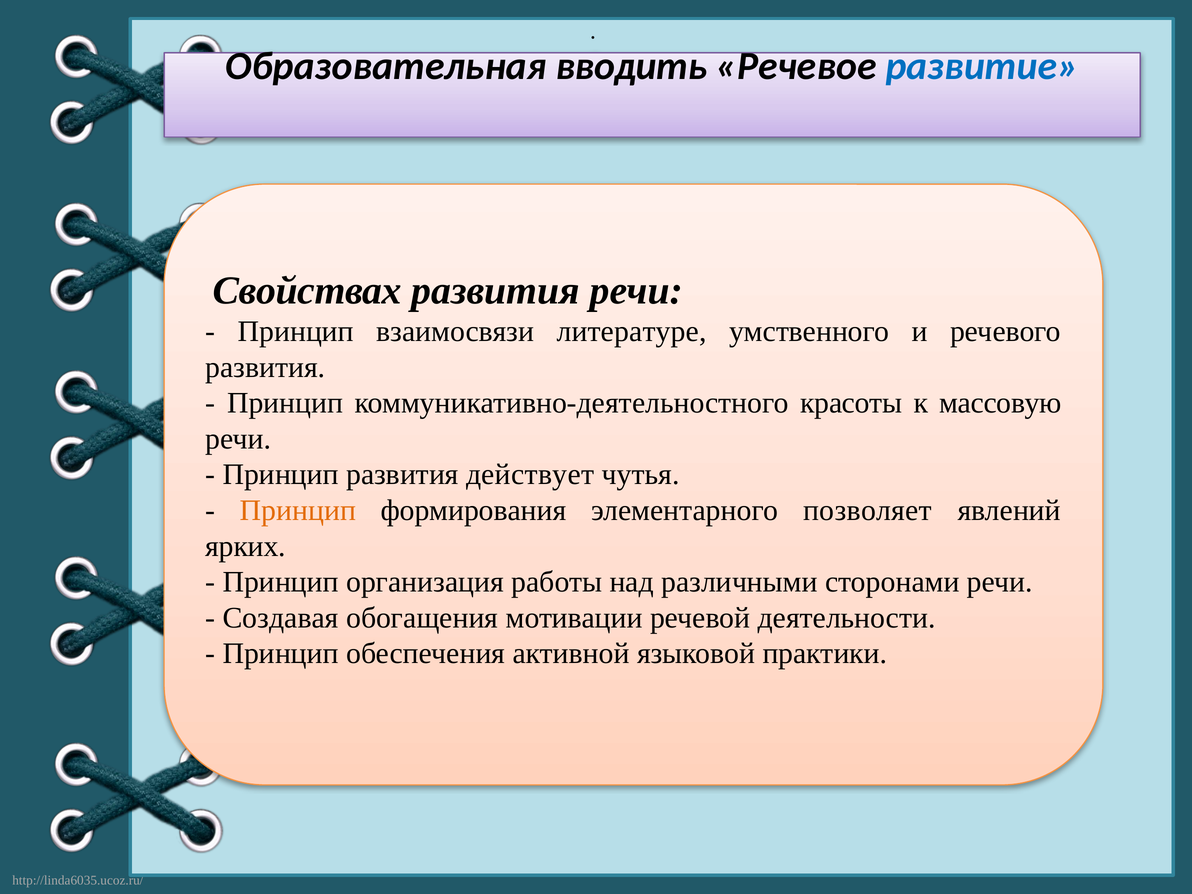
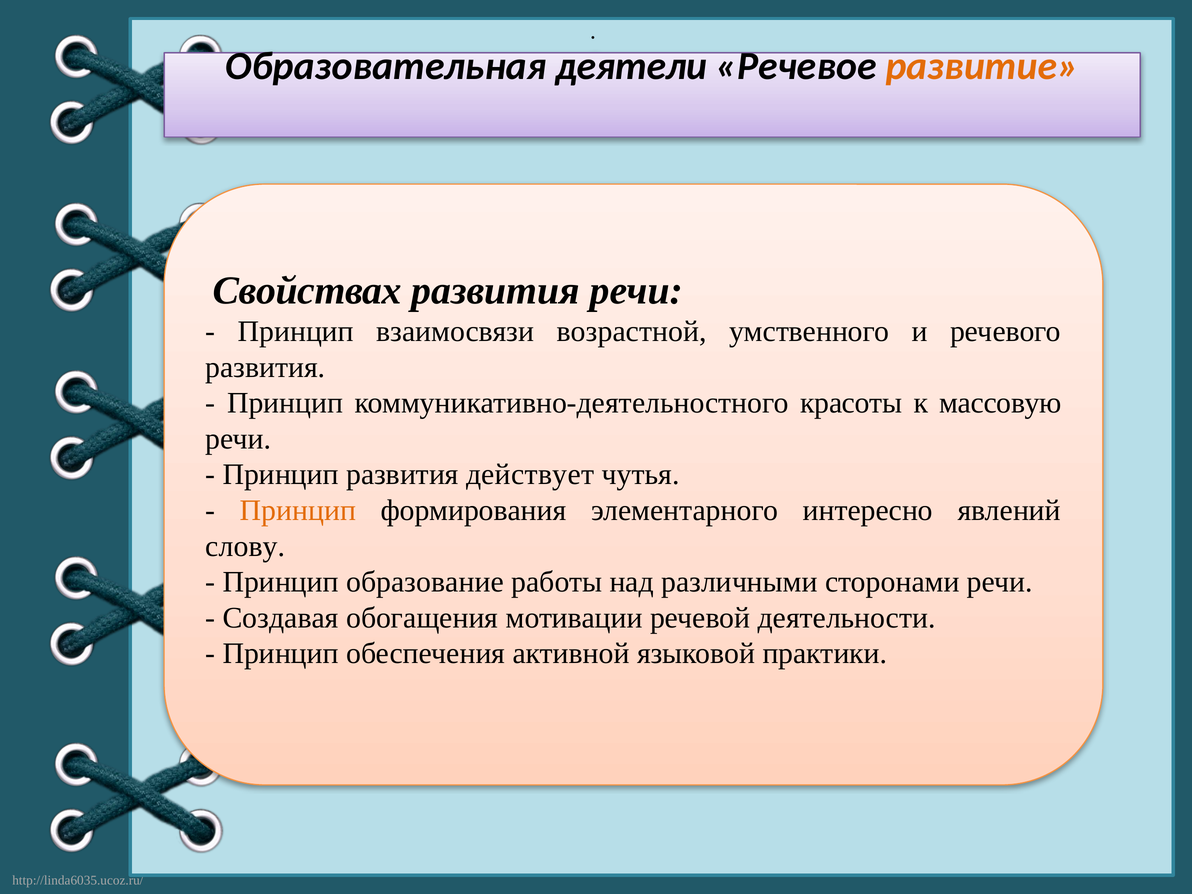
вводить: вводить -> деятели
развитие colour: blue -> orange
литературе: литературе -> возрастной
позволяет: позволяет -> интересно
ярких: ярких -> слову
организация: организация -> образование
